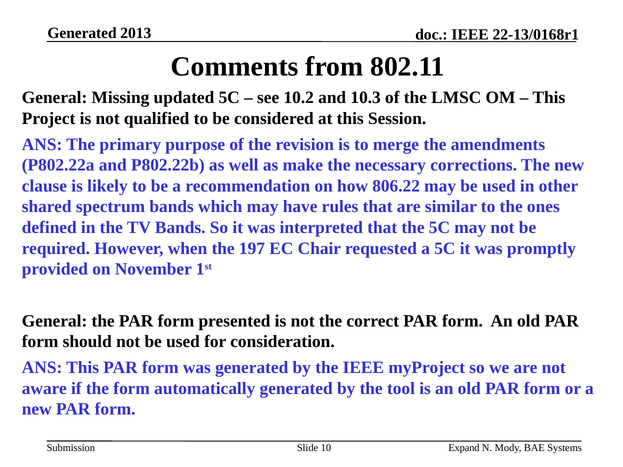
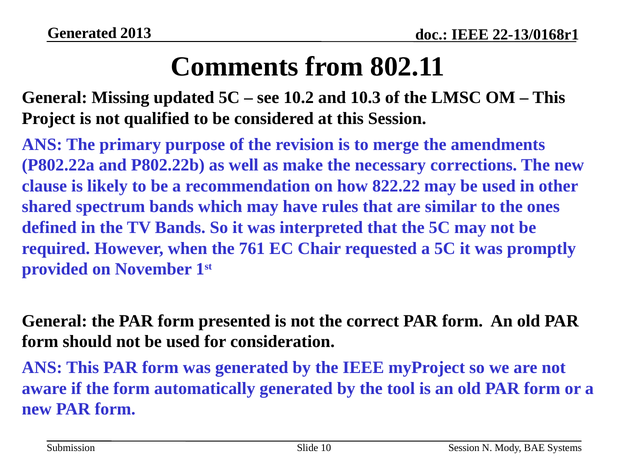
806.22: 806.22 -> 822.22
197: 197 -> 761
Expand at (464, 448): Expand -> Session
